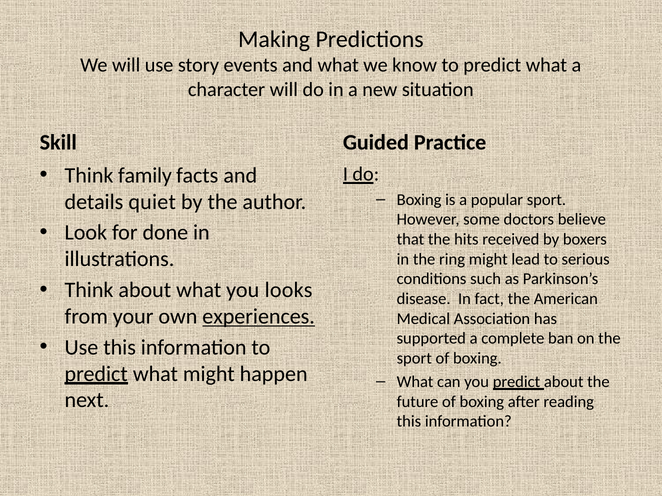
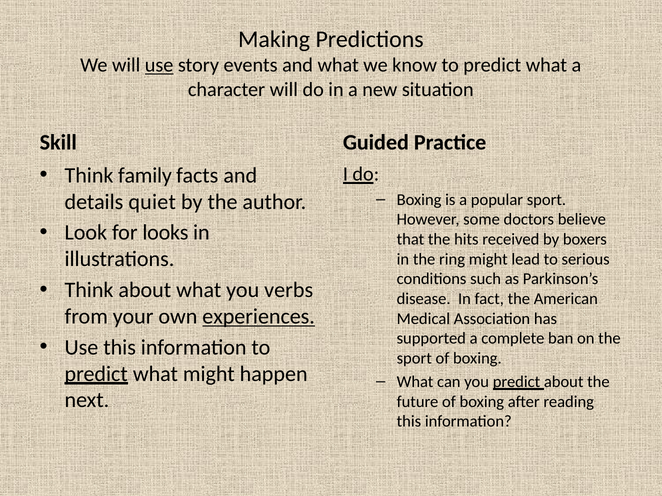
use at (159, 65) underline: none -> present
done: done -> looks
looks: looks -> verbs
